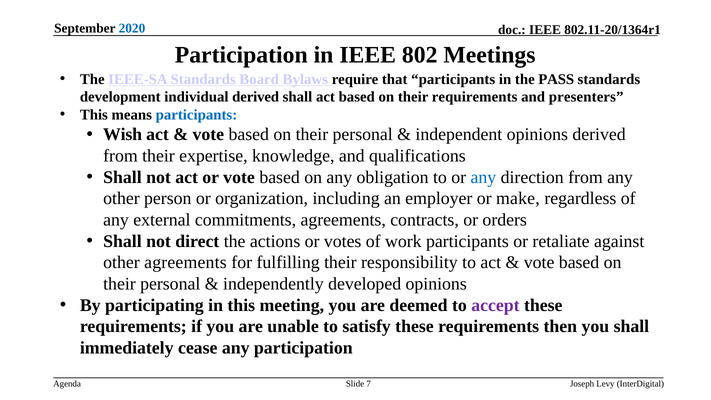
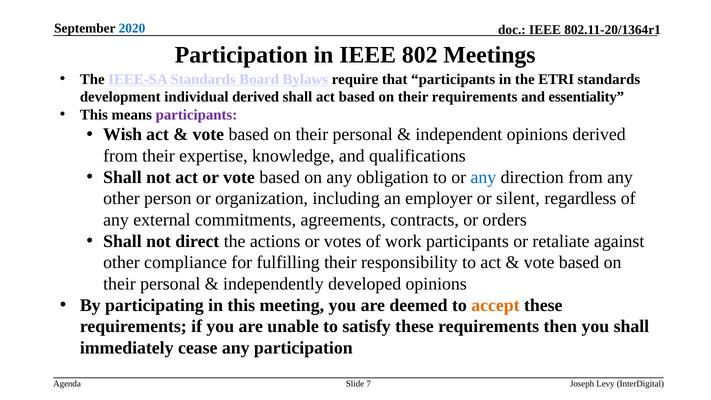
PASS: PASS -> ETRI
presenters: presenters -> essentiality
participants at (196, 115) colour: blue -> purple
make: make -> silent
other agreements: agreements -> compliance
accept colour: purple -> orange
